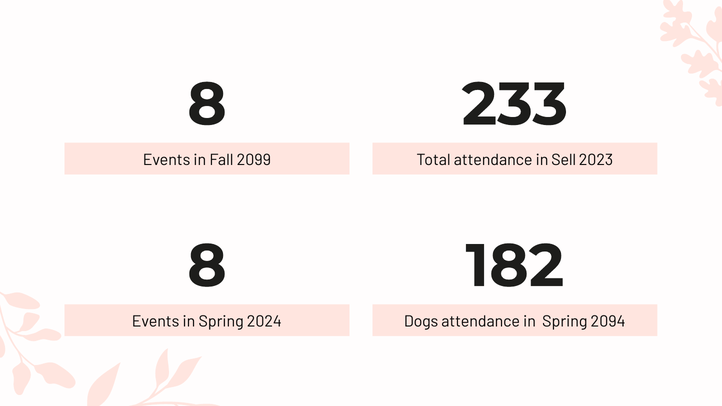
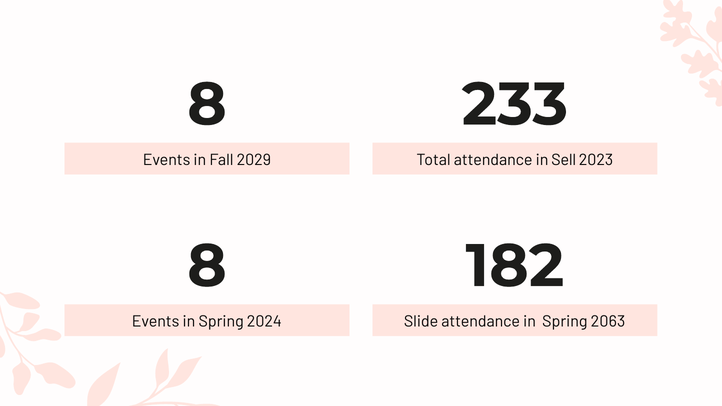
2099: 2099 -> 2029
Dogs: Dogs -> Slide
2094: 2094 -> 2063
